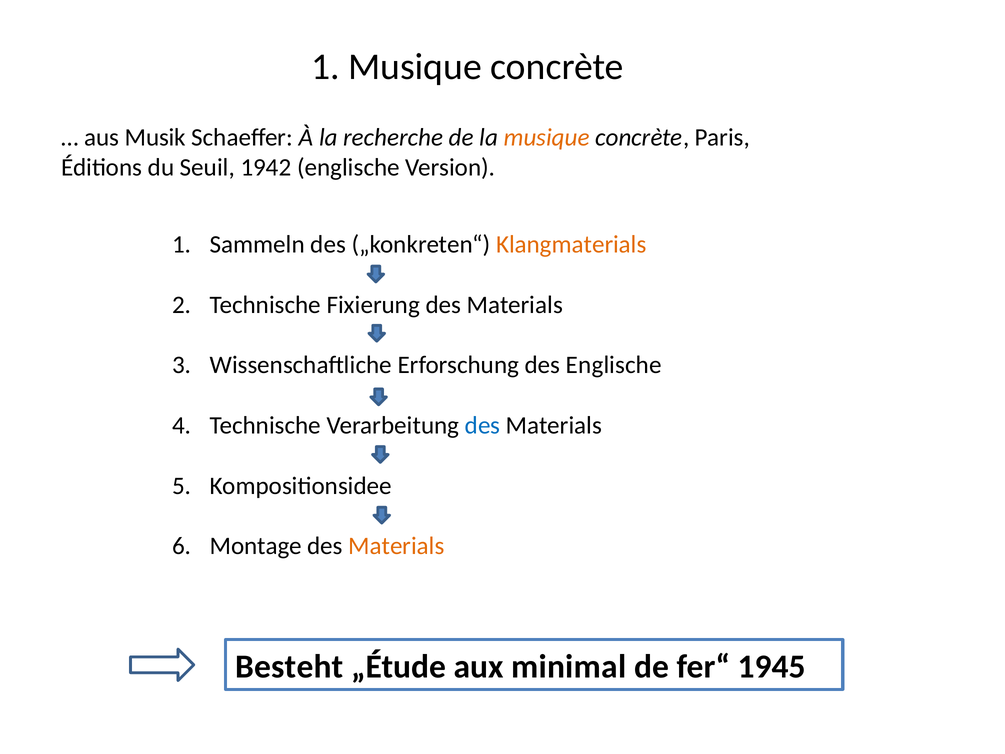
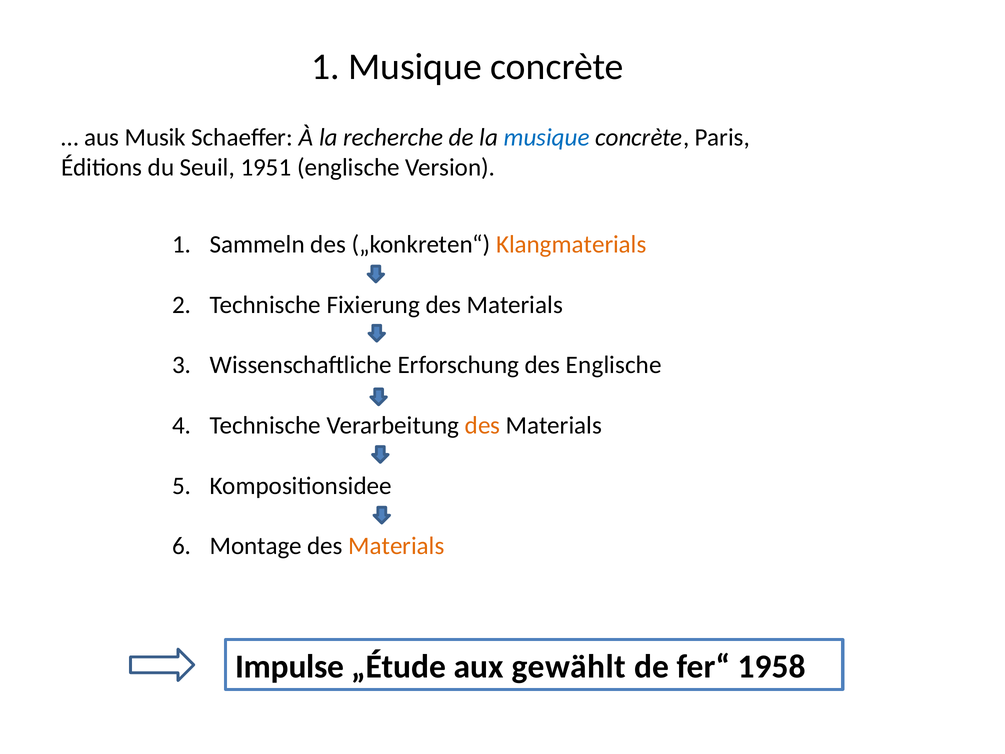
musique at (547, 137) colour: orange -> blue
1942: 1942 -> 1951
des at (483, 425) colour: blue -> orange
Besteht: Besteht -> Impulse
minimal: minimal -> gewählt
1945: 1945 -> 1958
